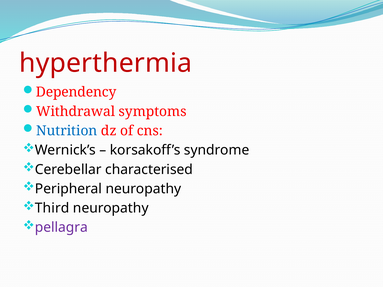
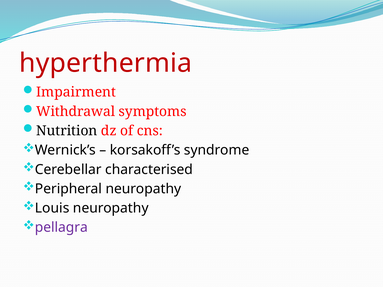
Dependency: Dependency -> Impairment
Nutrition colour: blue -> black
Third: Third -> Louis
